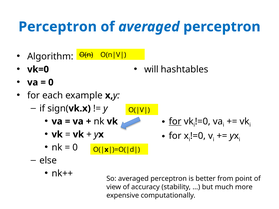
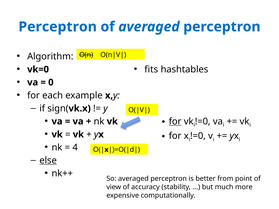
will: will -> fits
0 at (75, 148): 0 -> 4
else underline: none -> present
